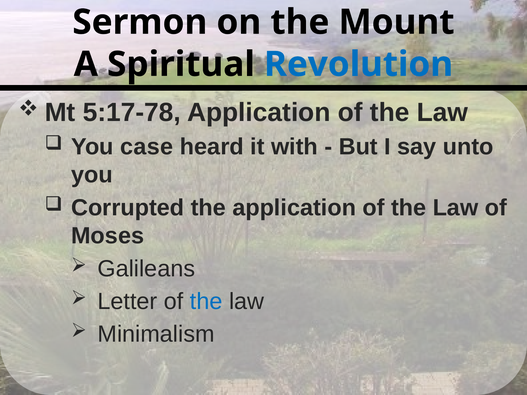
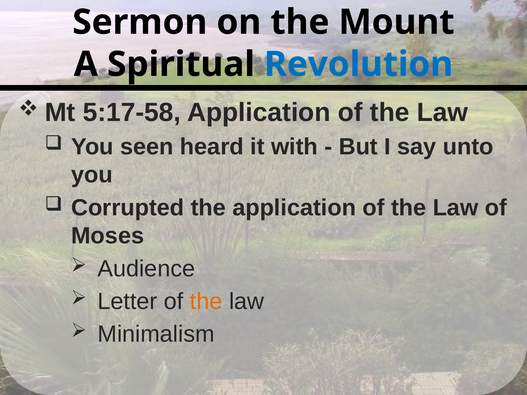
5:17-78: 5:17-78 -> 5:17-58
case: case -> seen
Galileans: Galileans -> Audience
the at (206, 302) colour: blue -> orange
